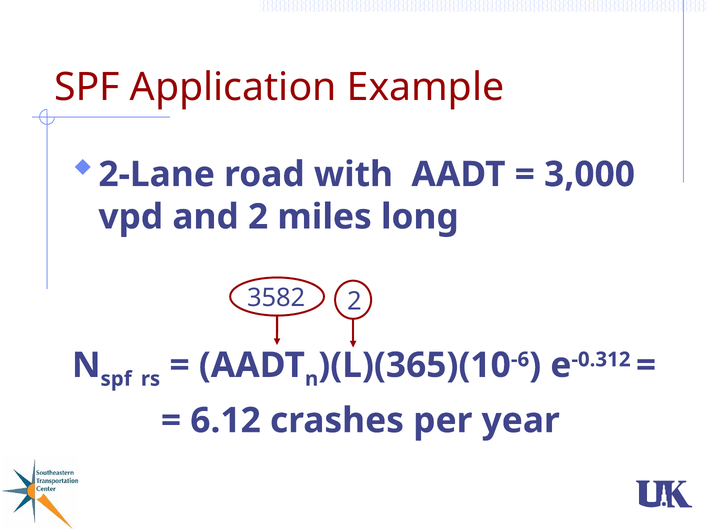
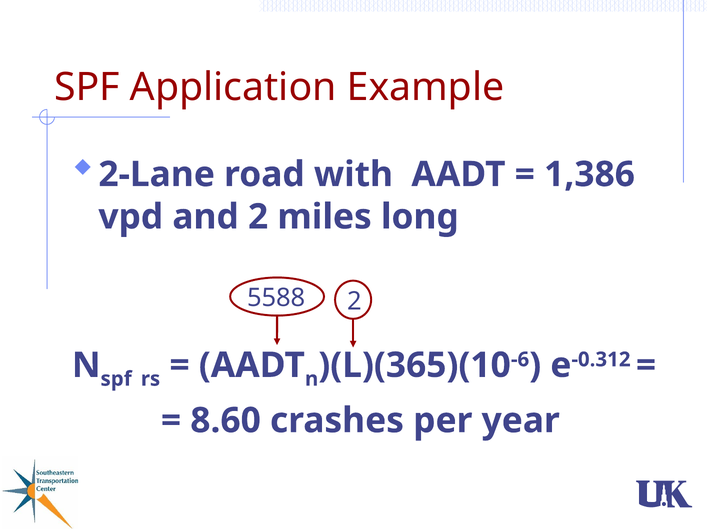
3,000: 3,000 -> 1,386
3582: 3582 -> 5588
6.12: 6.12 -> 8.60
